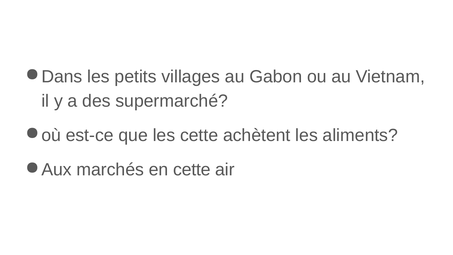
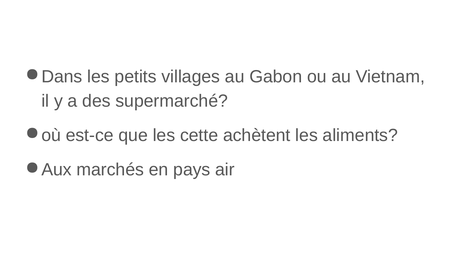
en cette: cette -> pays
